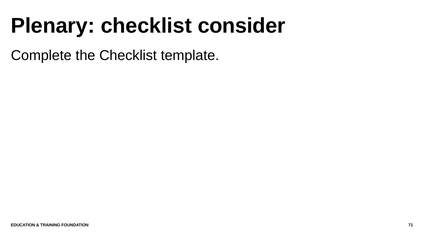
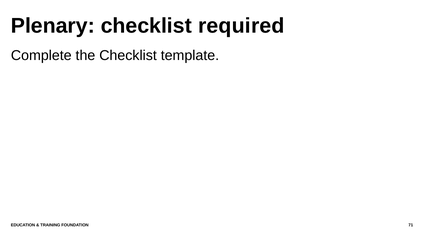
consider: consider -> required
